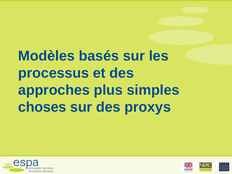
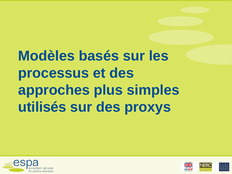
choses: choses -> utilisés
